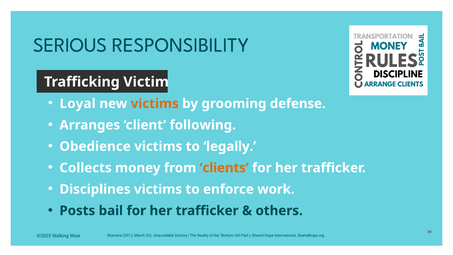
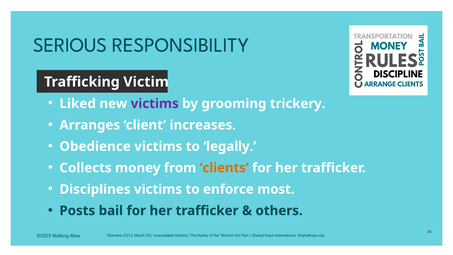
Loyal: Loyal -> Liked
victims at (155, 104) colour: orange -> purple
defense: defense -> trickery
following: following -> increases
work: work -> most
